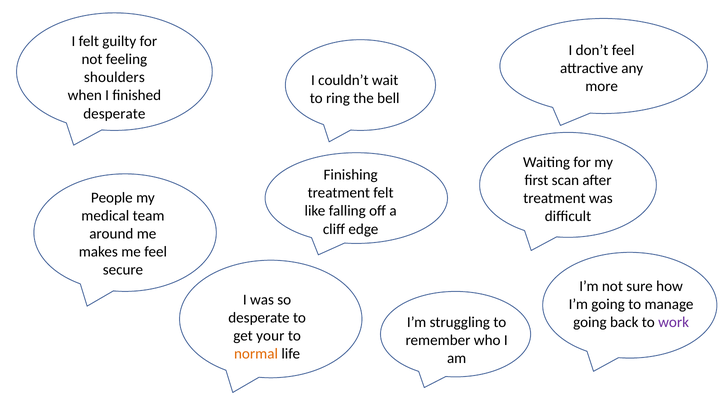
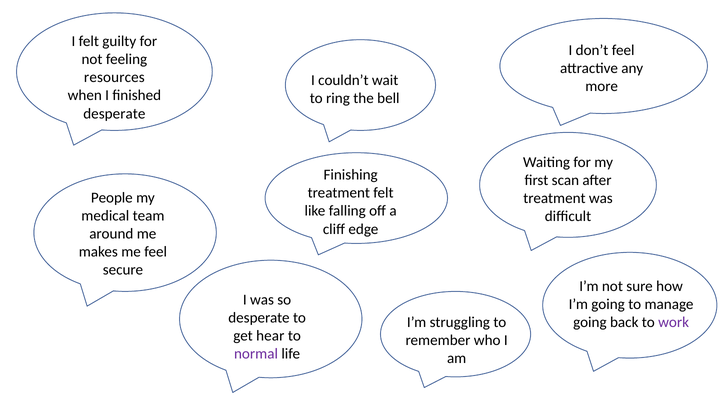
shoulders: shoulders -> resources
your: your -> hear
normal colour: orange -> purple
